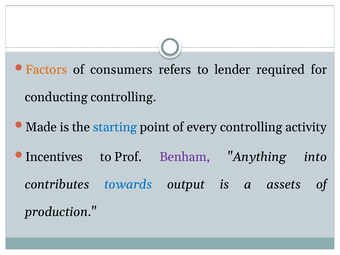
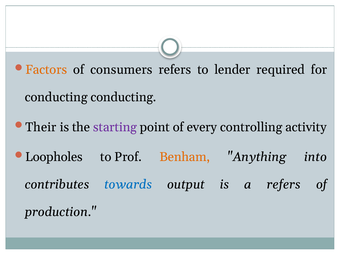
conducting controlling: controlling -> conducting
Made: Made -> Their
starting colour: blue -> purple
Incentives: Incentives -> Loopholes
Benham colour: purple -> orange
a assets: assets -> refers
